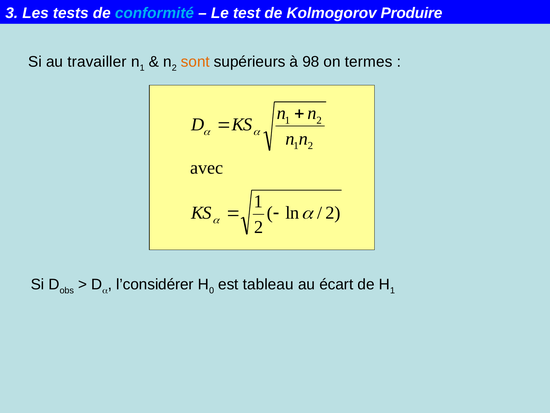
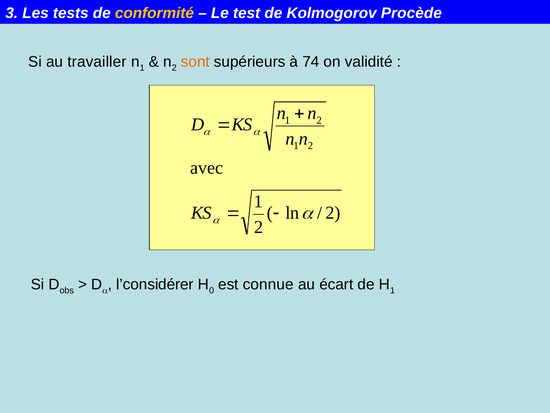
conformité colour: light blue -> yellow
Produire: Produire -> Procède
98: 98 -> 74
termes: termes -> validité
tableau: tableau -> connue
